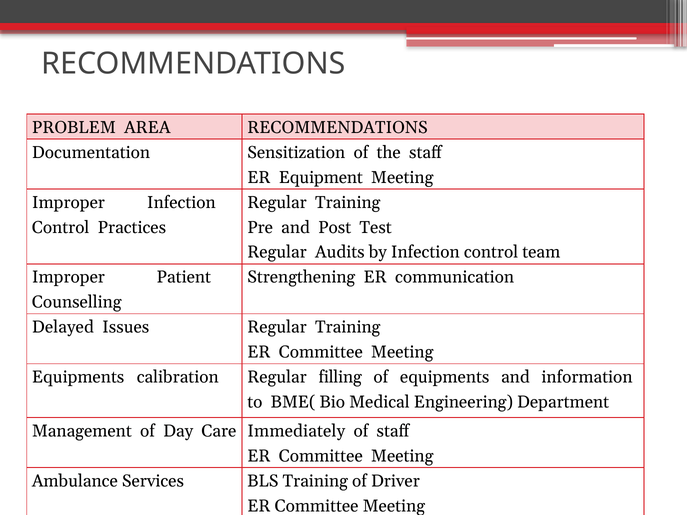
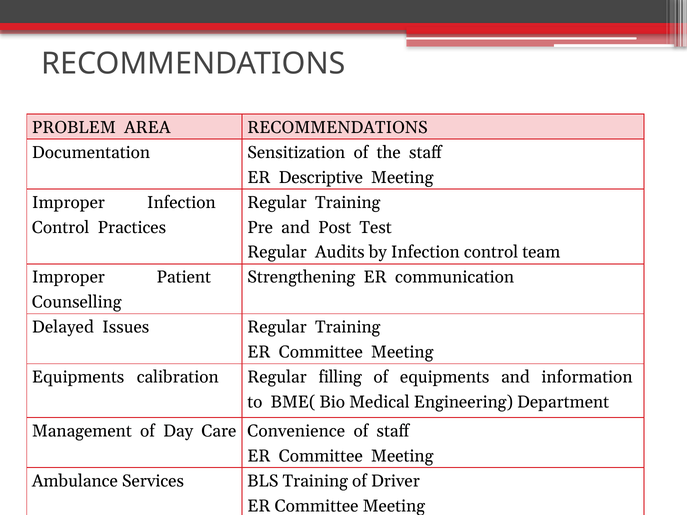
Equipment: Equipment -> Descriptive
Immediately: Immediately -> Convenience
